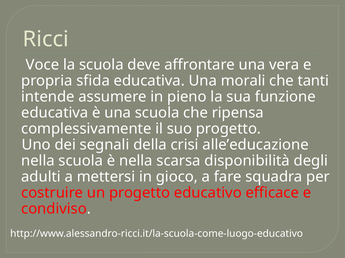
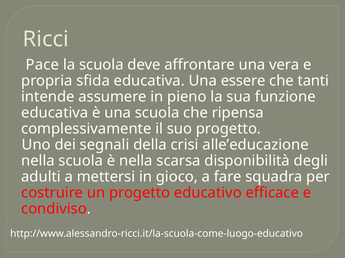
Voce: Voce -> Pace
morali: morali -> essere
